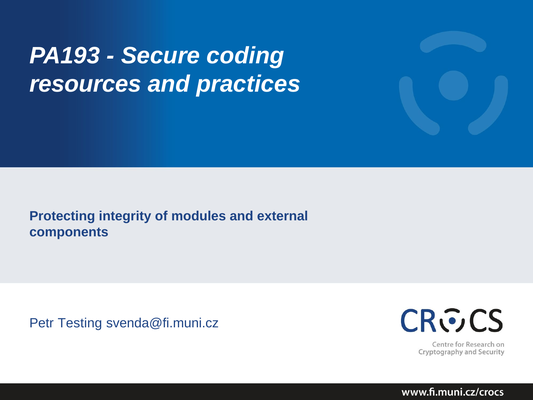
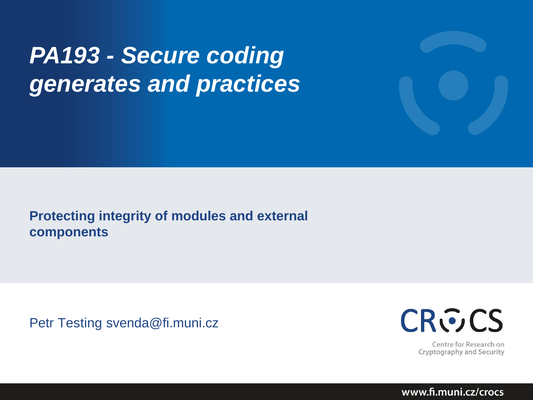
resources: resources -> generates
